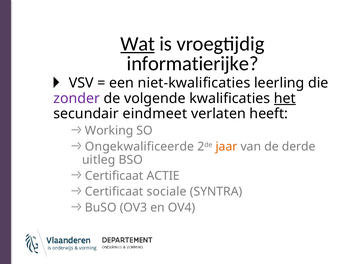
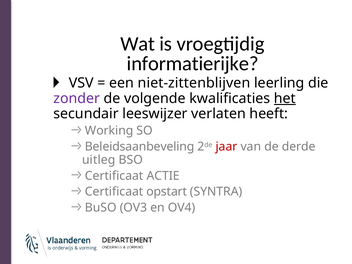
Wat underline: present -> none
niet-kwalificaties: niet-kwalificaties -> niet-zittenblijven
eindmeet: eindmeet -> leeswijzer
Ongekwalificeerde: Ongekwalificeerde -> Beleidsaanbeveling
jaar colour: orange -> red
sociale: sociale -> opstart
